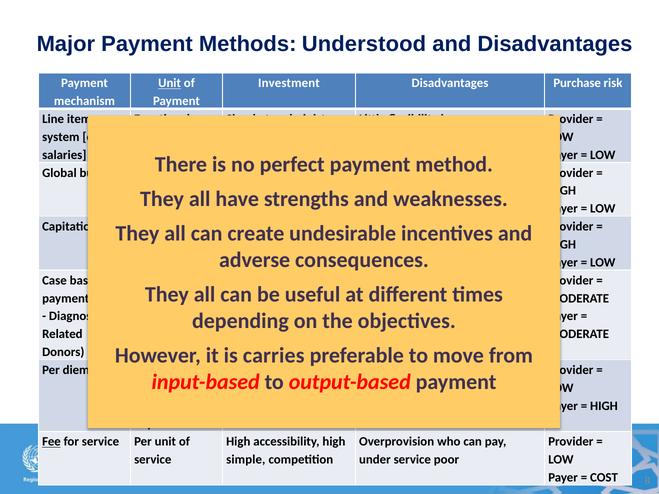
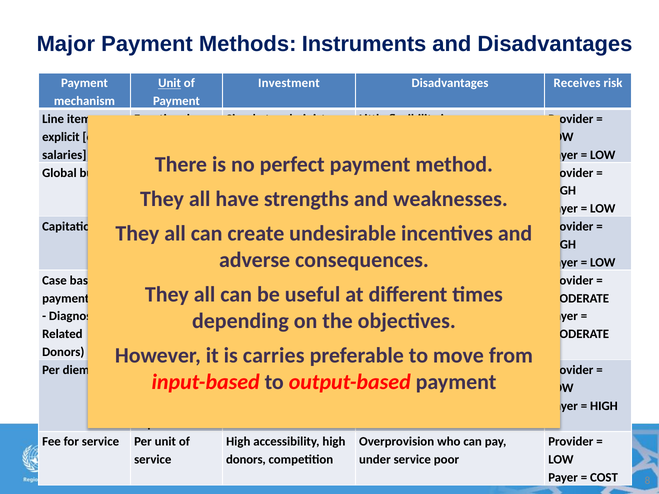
Methods Understood: Understood -> Instruments
Purchase: Purchase -> Receives
system: system -> explicit
Fee underline: present -> none
simple at (246, 460): simple -> donors
